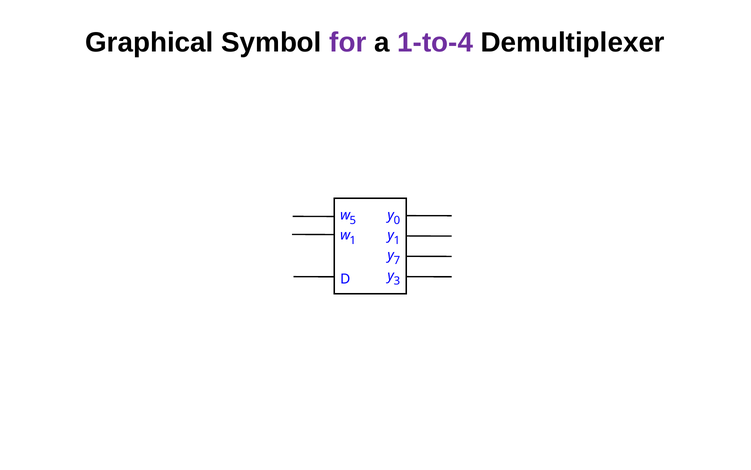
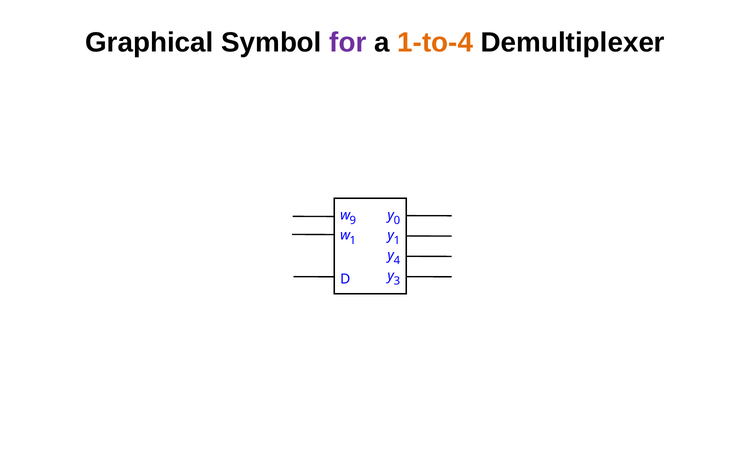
1-to-4 colour: purple -> orange
5: 5 -> 9
7: 7 -> 4
